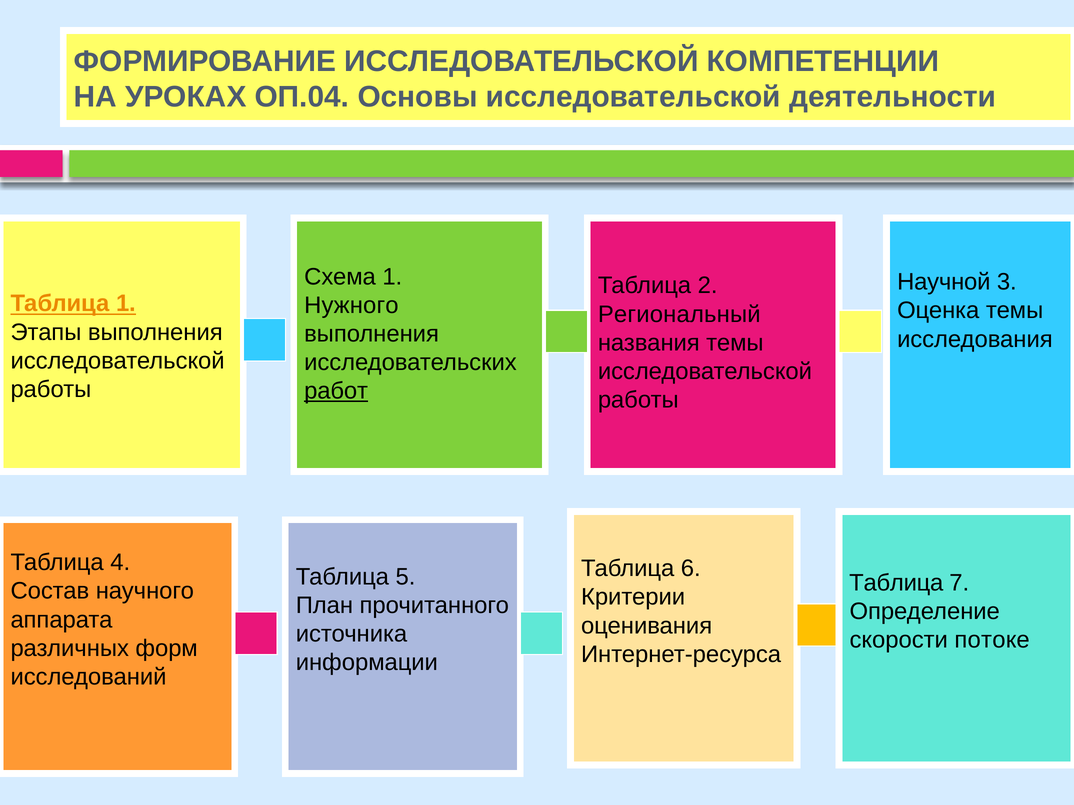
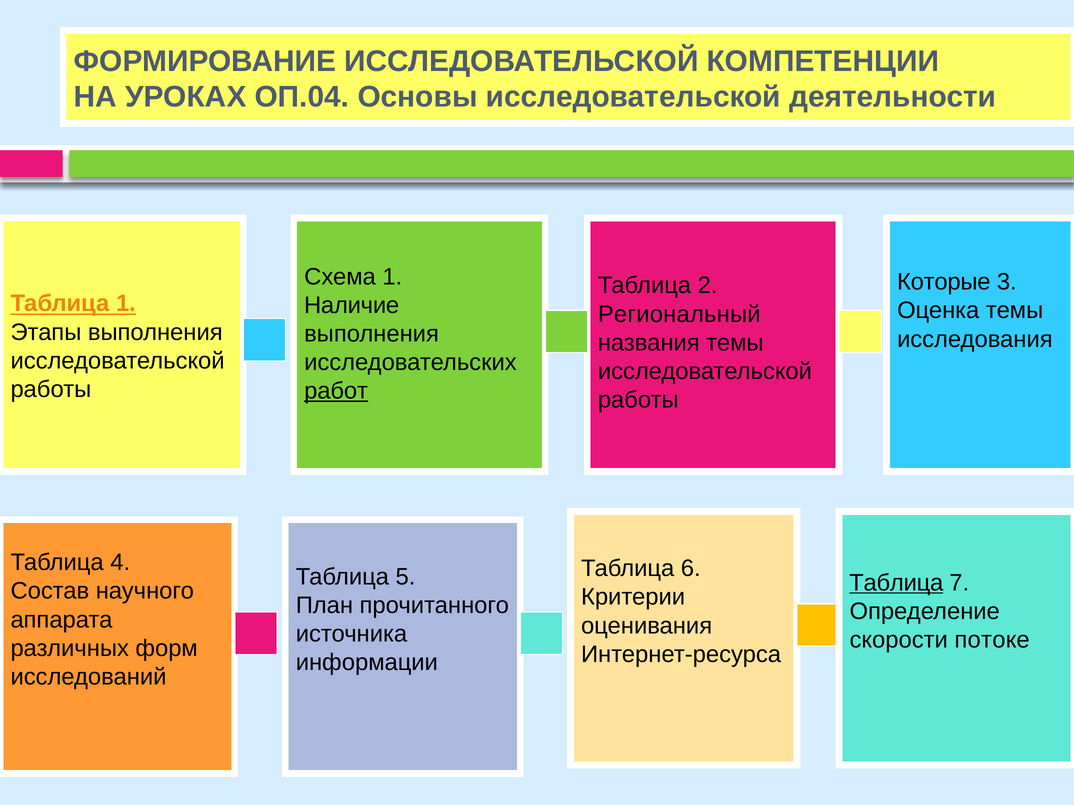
Научной: Научной -> Которые
Нужного: Нужного -> Наличие
Таблица at (896, 583) underline: none -> present
